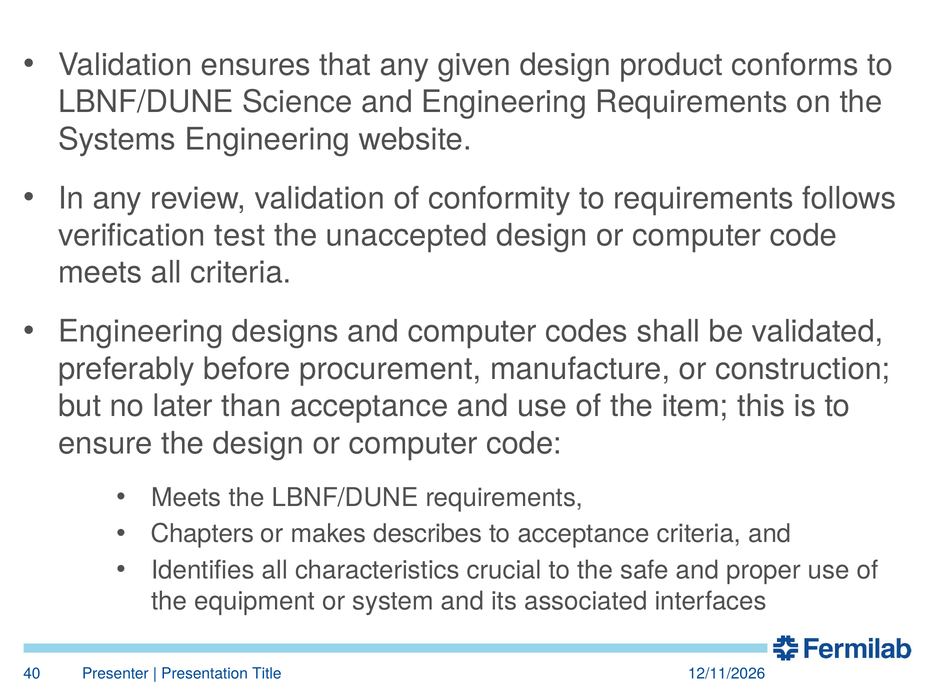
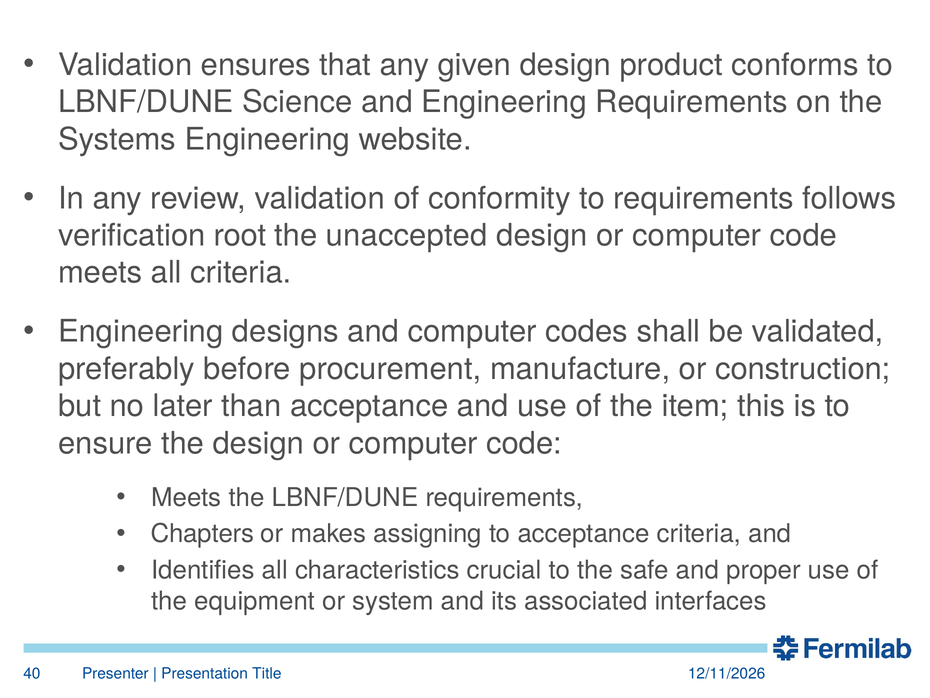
test: test -> root
describes: describes -> assigning
